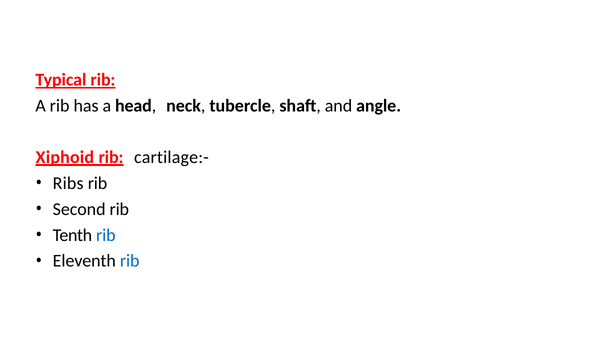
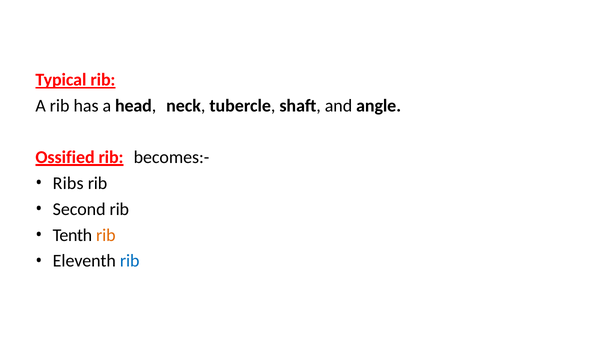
Xiphoid: Xiphoid -> Ossified
cartilage:-: cartilage:- -> becomes:-
rib at (106, 235) colour: blue -> orange
